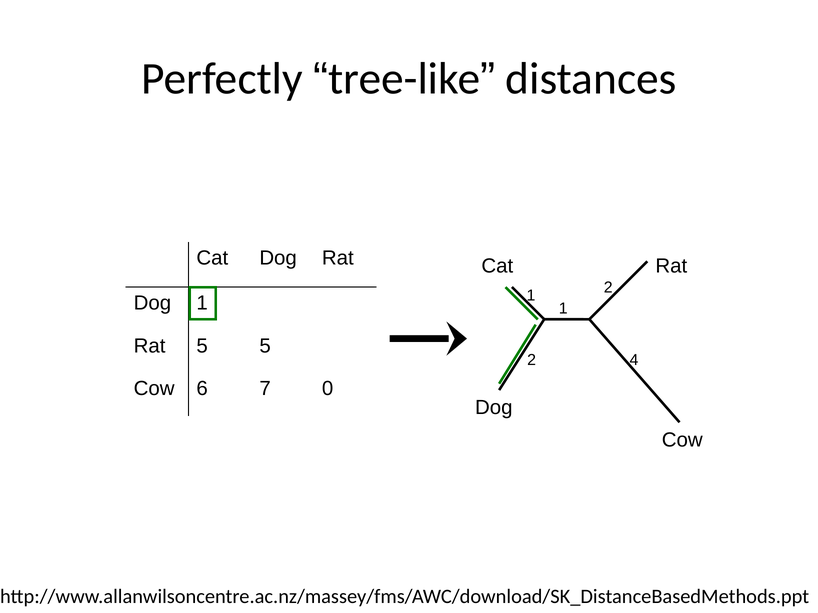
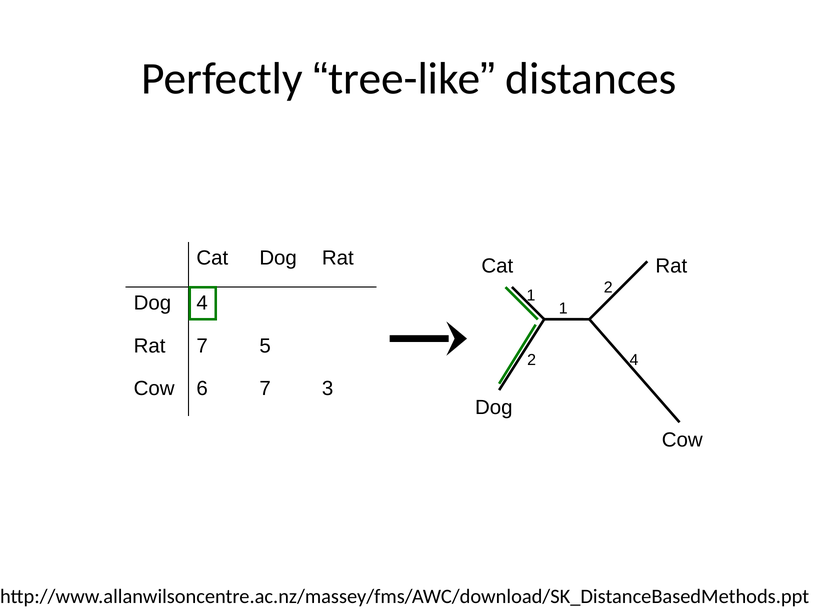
Dog 1: 1 -> 4
Rat 5: 5 -> 7
0: 0 -> 3
